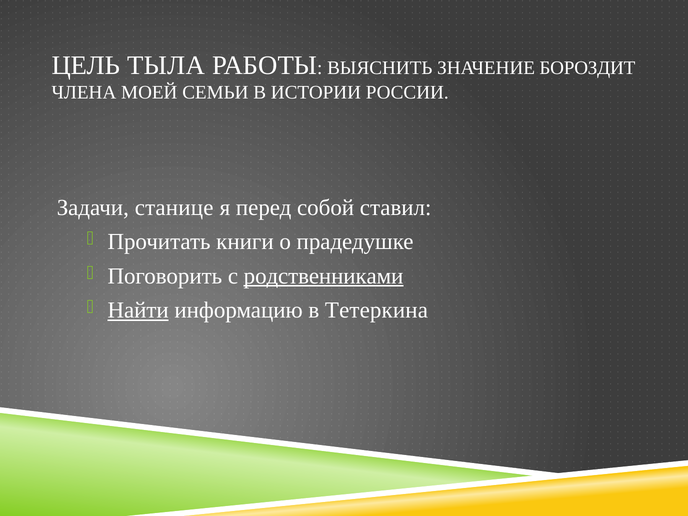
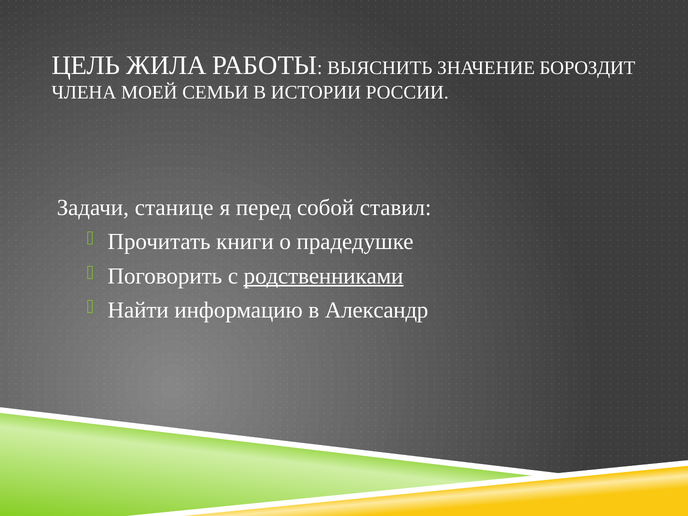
ТЫЛА: ТЫЛА -> ЖИЛА
Найти underline: present -> none
Тетеркина: Тетеркина -> Александр
